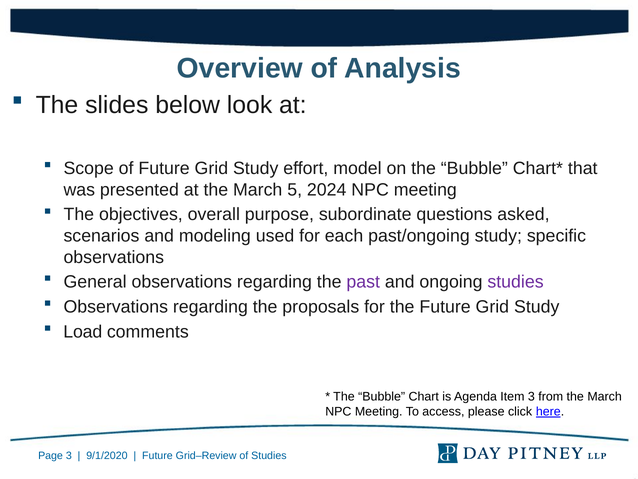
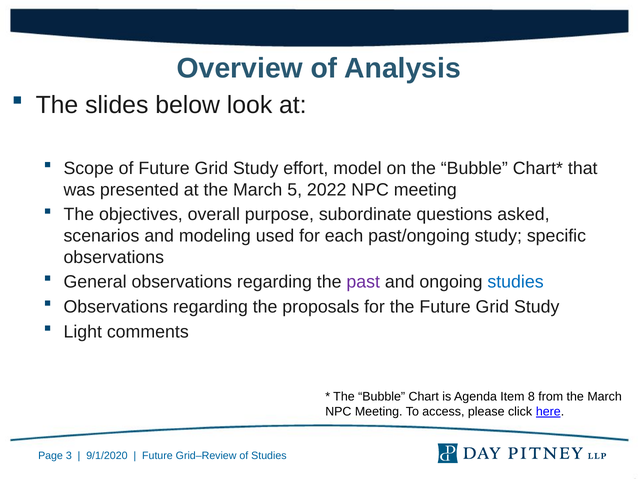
2024: 2024 -> 2022
studies at (516, 282) colour: purple -> blue
Load: Load -> Light
Item 3: 3 -> 8
